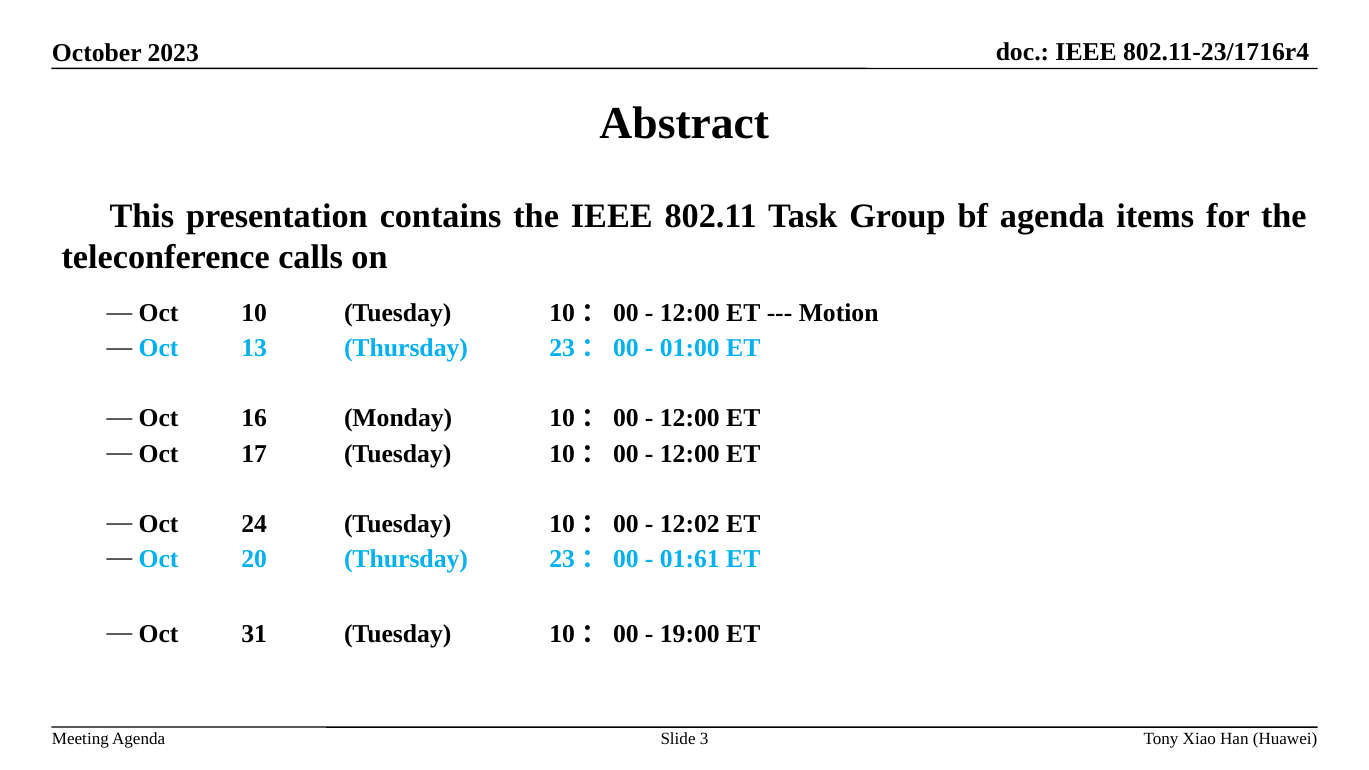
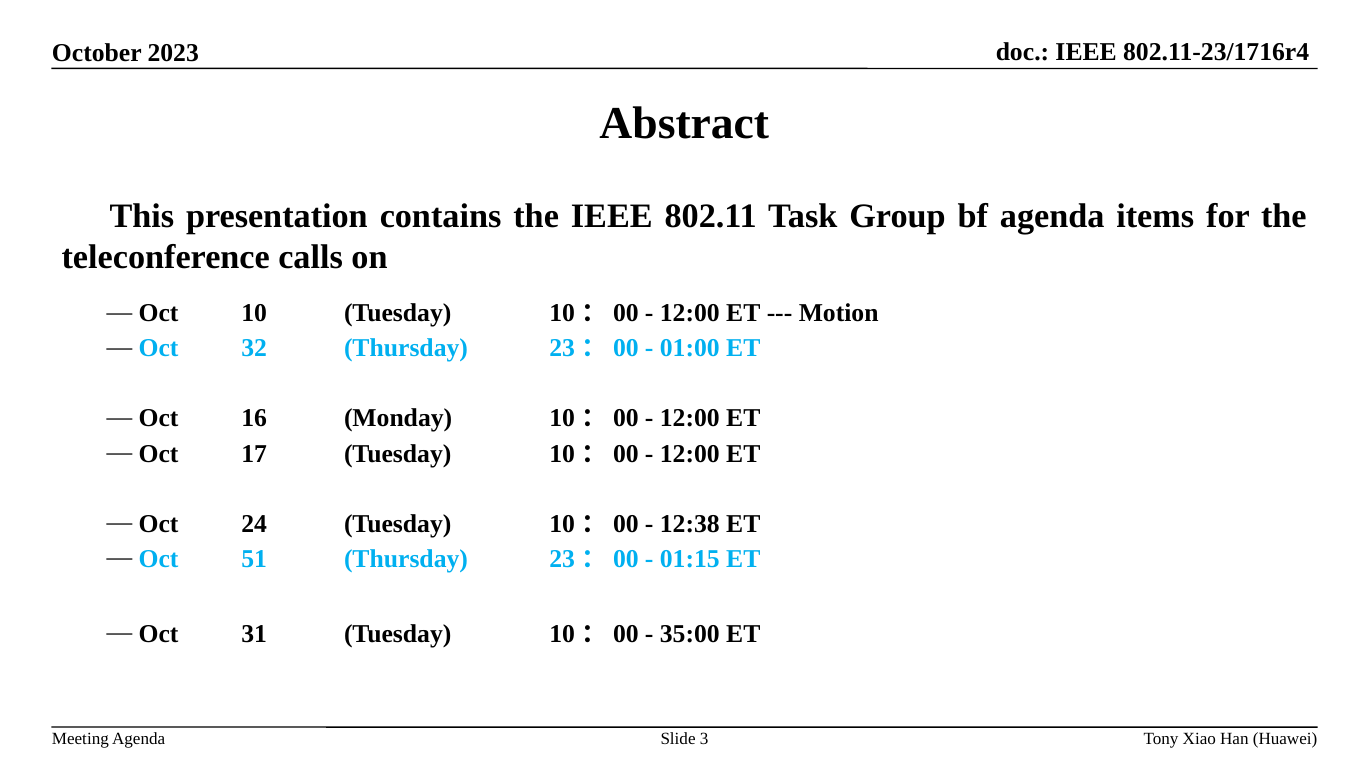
13: 13 -> 32
12:02: 12:02 -> 12:38
20: 20 -> 51
01:61: 01:61 -> 01:15
19:00: 19:00 -> 35:00
